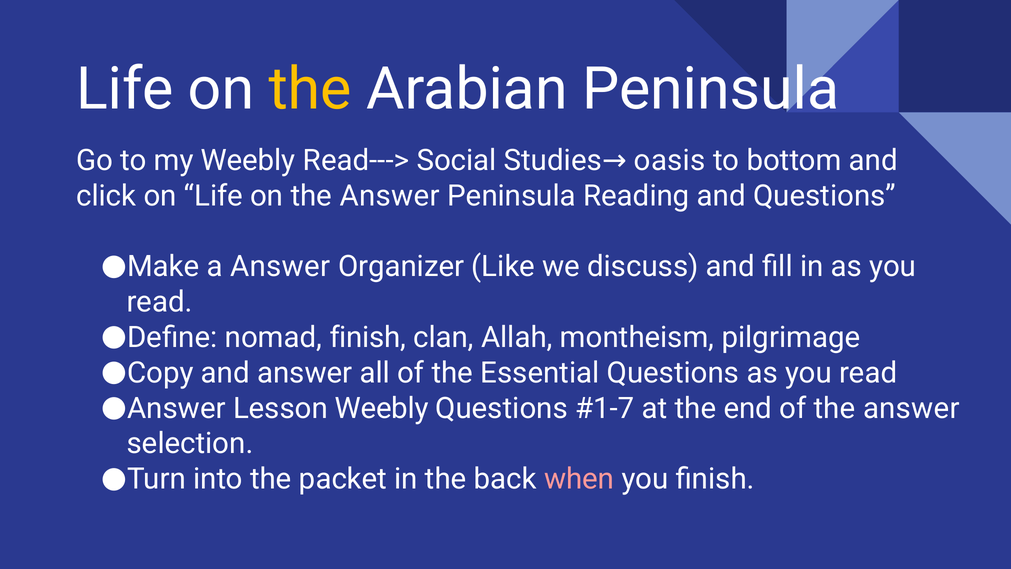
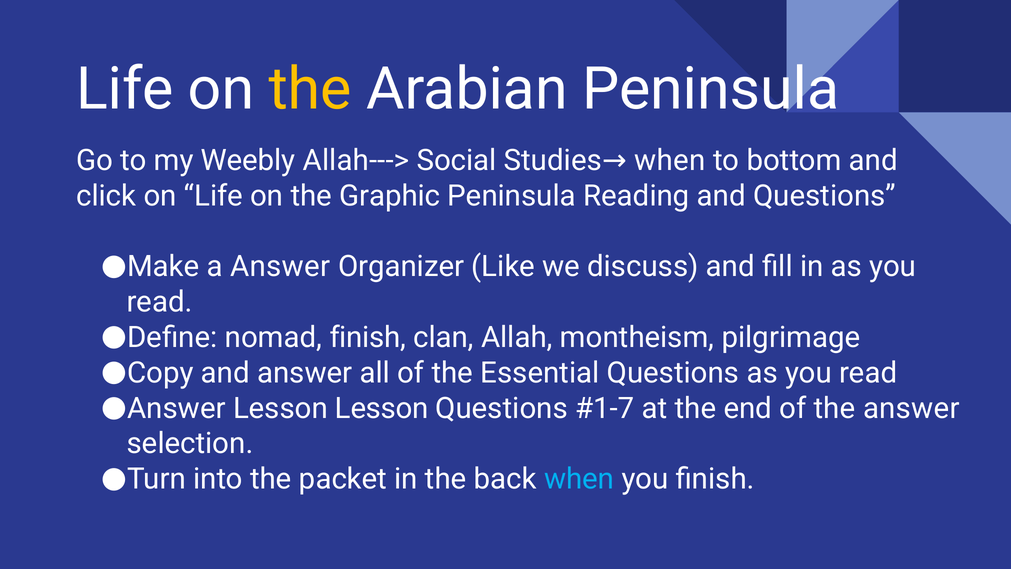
Read--->: Read---> -> Allah--->
oasis at (670, 160): oasis -> when
on the Answer: Answer -> Graphic
Lesson Weebly: Weebly -> Lesson
when at (579, 479) colour: pink -> light blue
